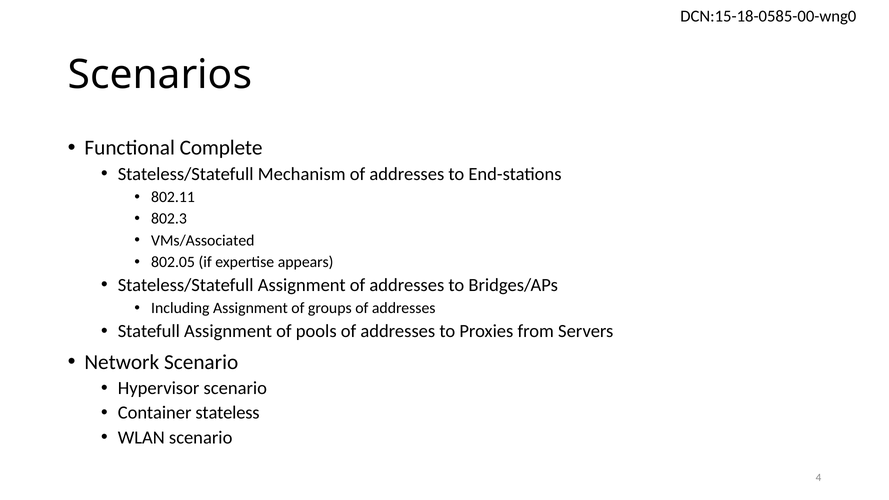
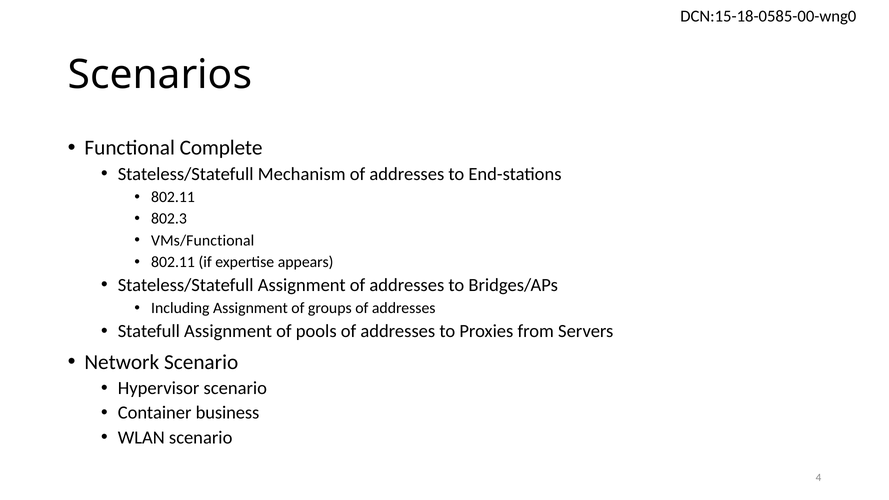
VMs/Associated: VMs/Associated -> VMs/Functional
802.05 at (173, 262): 802.05 -> 802.11
stateless: stateless -> business
